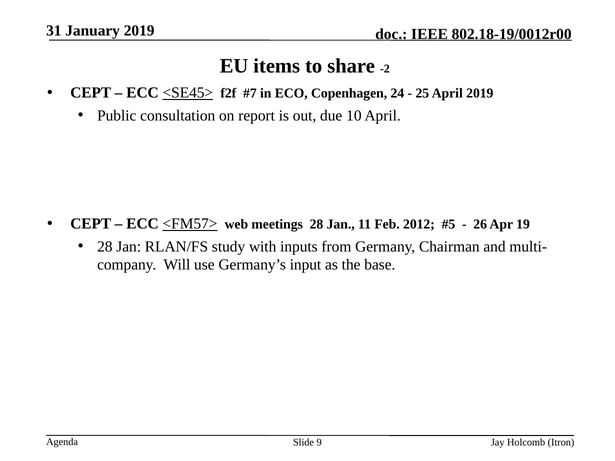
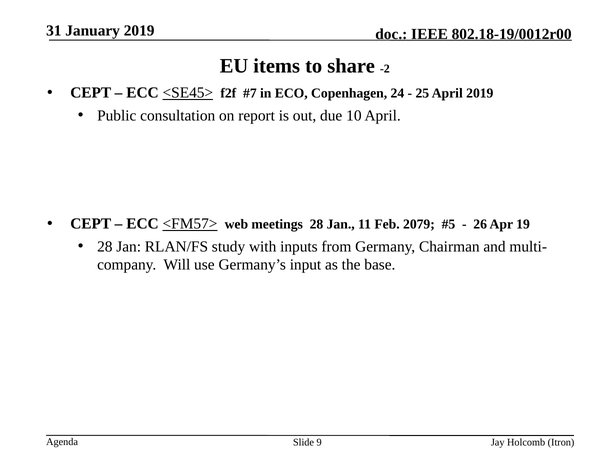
2012: 2012 -> 2079
